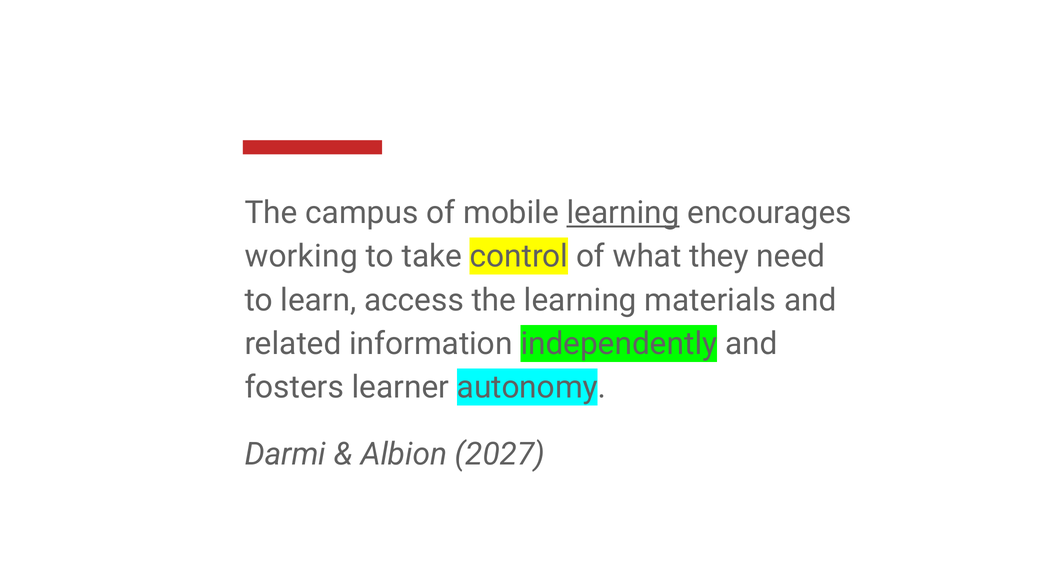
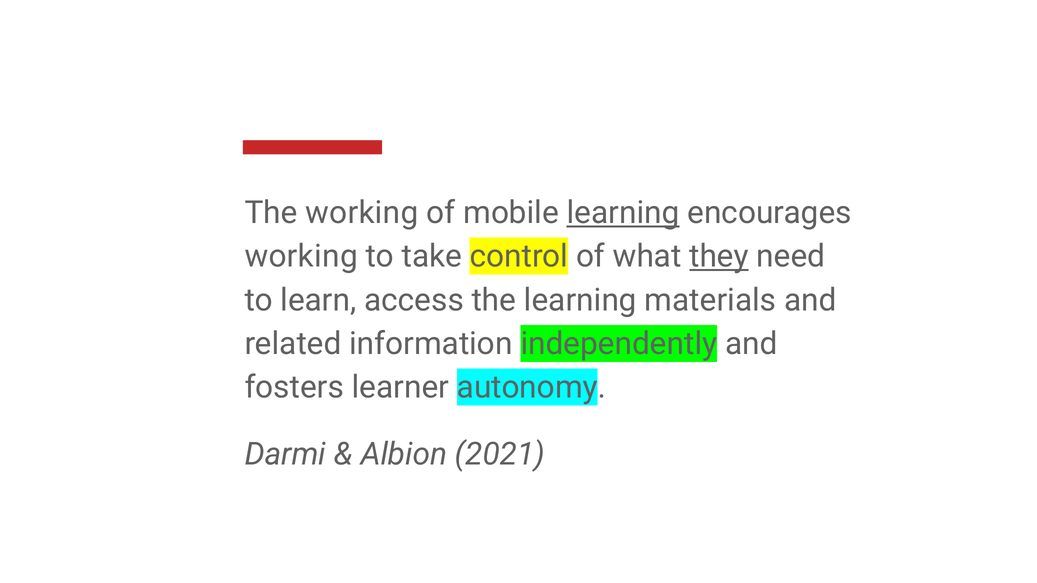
The campus: campus -> working
they underline: none -> present
2027: 2027 -> 2021
